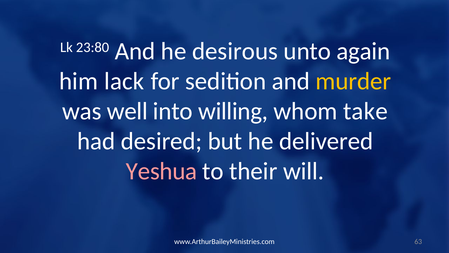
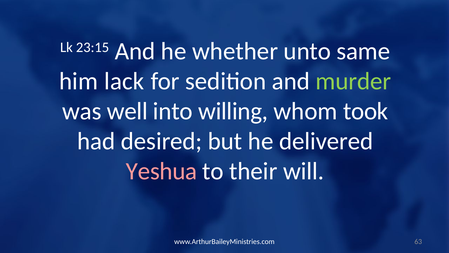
23:80: 23:80 -> 23:15
desirous: desirous -> whether
again: again -> same
murder colour: yellow -> light green
take: take -> took
